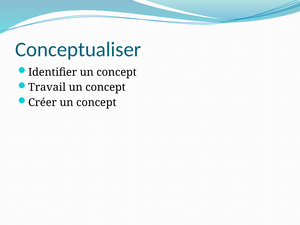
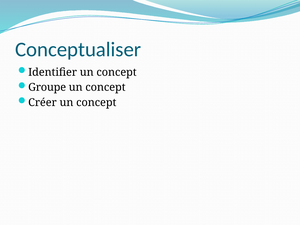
Travail: Travail -> Groupe
